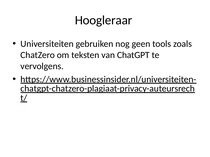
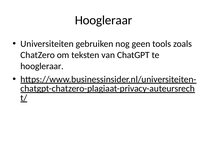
vervolgens at (42, 66): vervolgens -> hoogleraar
